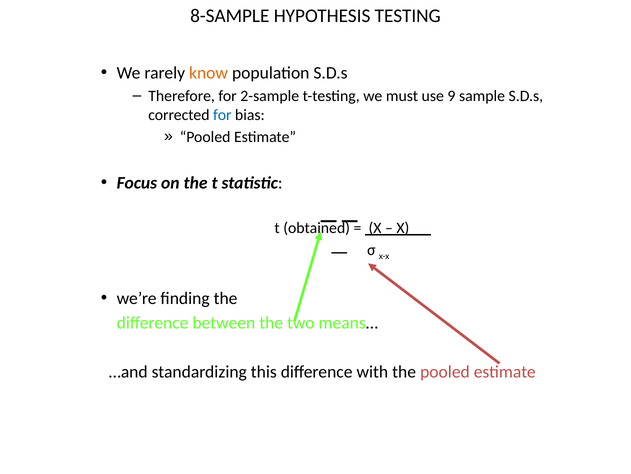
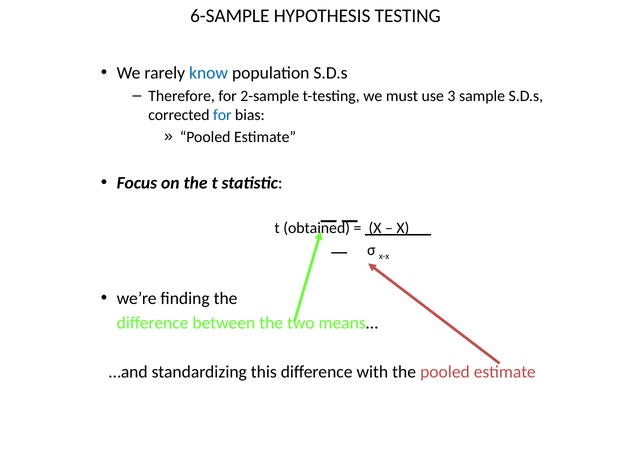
8-SAMPLE: 8-SAMPLE -> 6-SAMPLE
know colour: orange -> blue
9: 9 -> 3
